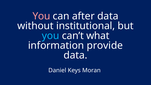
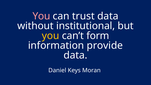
after: after -> trust
you at (51, 36) colour: light blue -> yellow
what: what -> form
